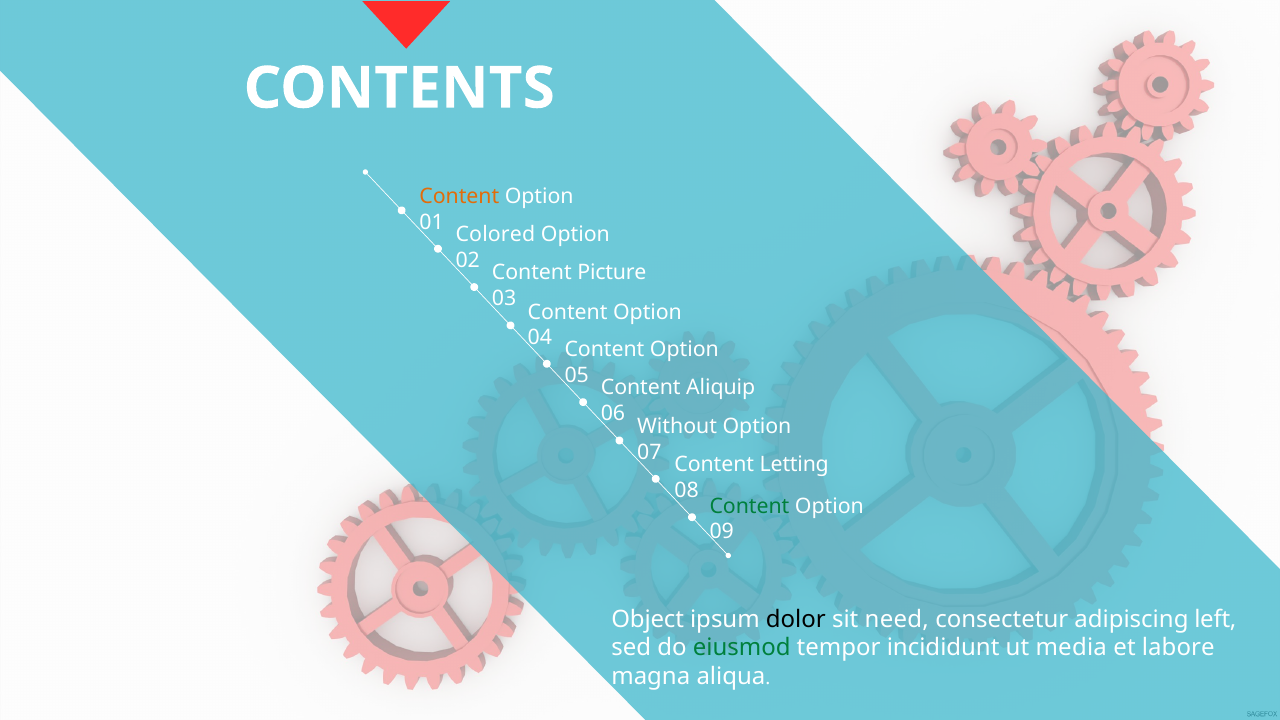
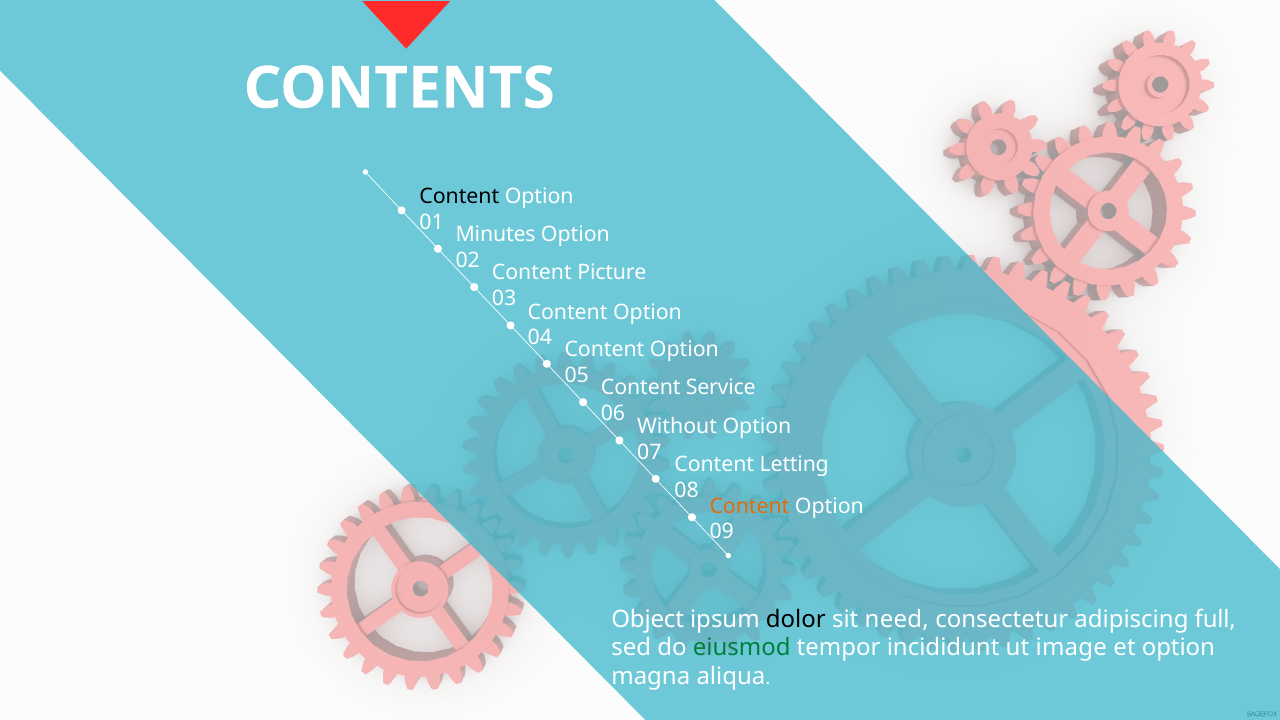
Content at (459, 196) colour: orange -> black
Colored: Colored -> Minutes
Aliquip: Aliquip -> Service
Content at (749, 506) colour: green -> orange
left: left -> full
media: media -> image
et labore: labore -> option
